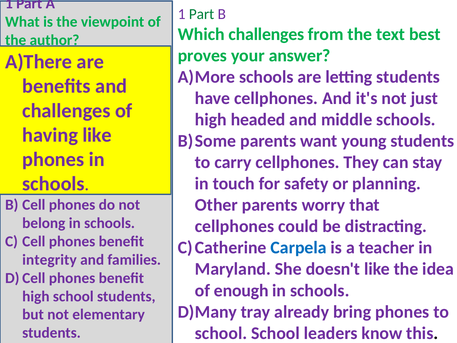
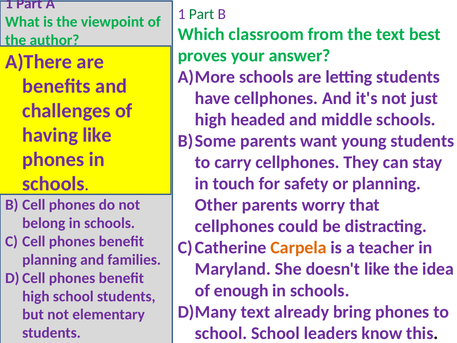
Which challenges: challenges -> classroom
Carpela colour: blue -> orange
integrity at (49, 260): integrity -> planning
tray at (256, 312): tray -> text
